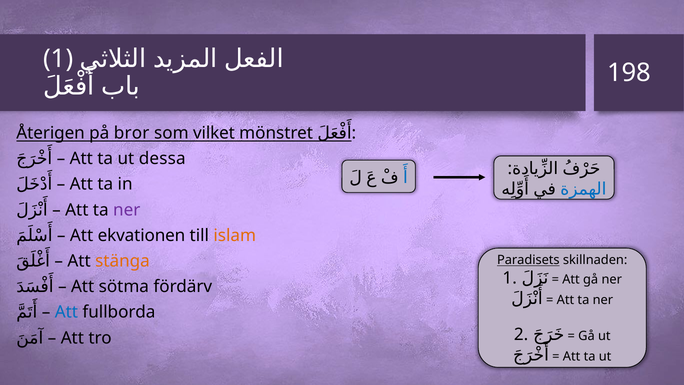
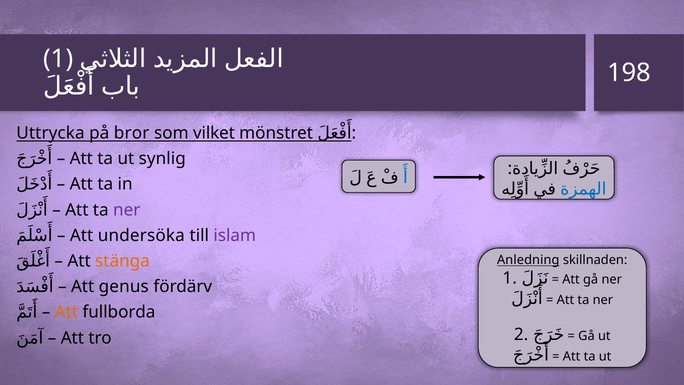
Återigen: Återigen -> Uttrycka
dessa: dessa -> synlig
ekvationen: ekvationen -> undersöka
islam colour: orange -> purple
Paradisets: Paradisets -> Anledning
sötma: sötma -> genus
Att at (66, 312) colour: blue -> orange
